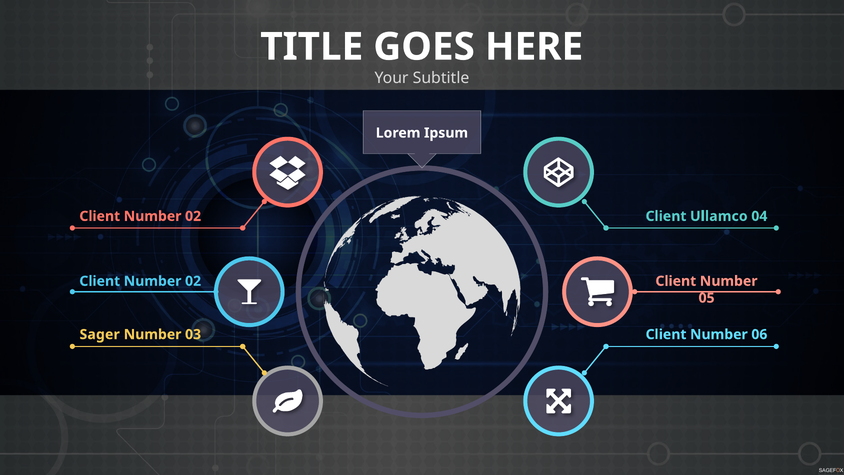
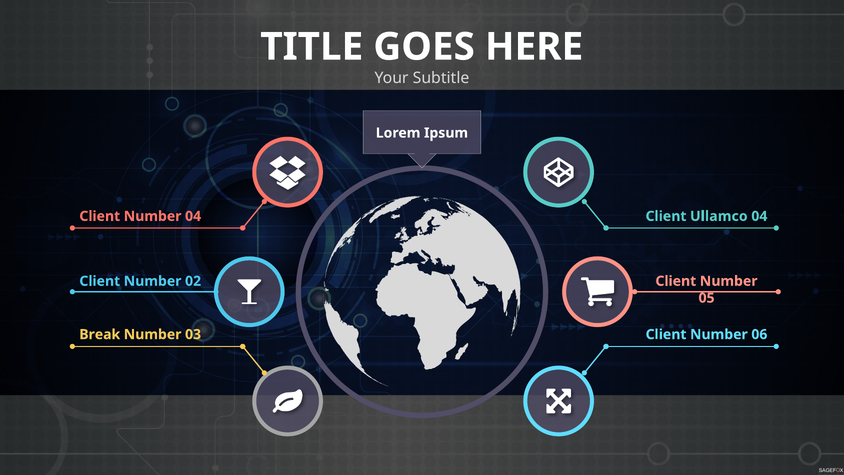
02 at (193, 216): 02 -> 04
Sager: Sager -> Break
